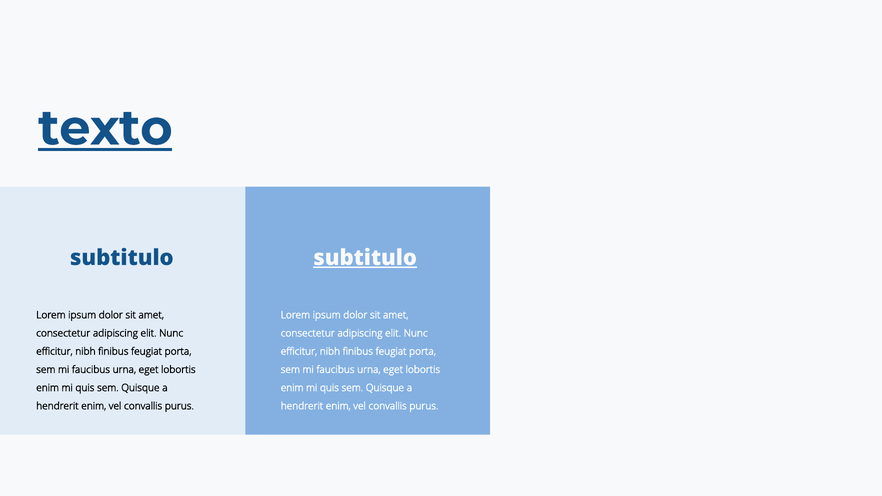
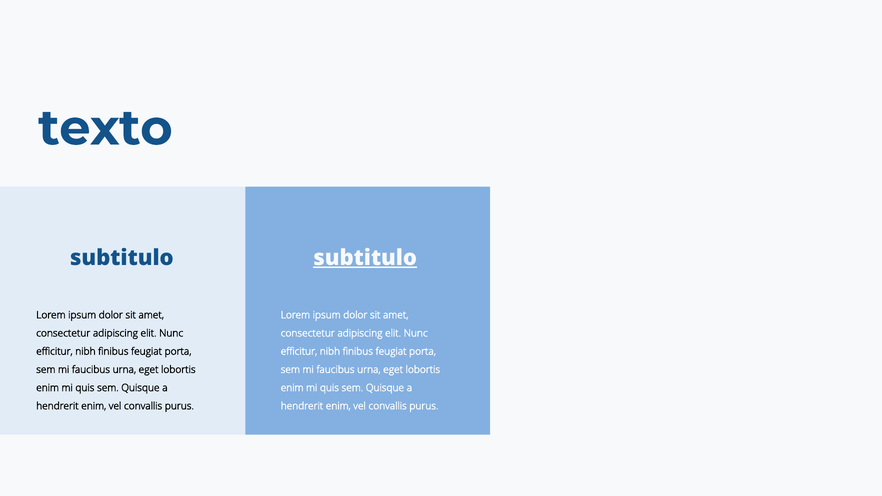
texto underline: present -> none
